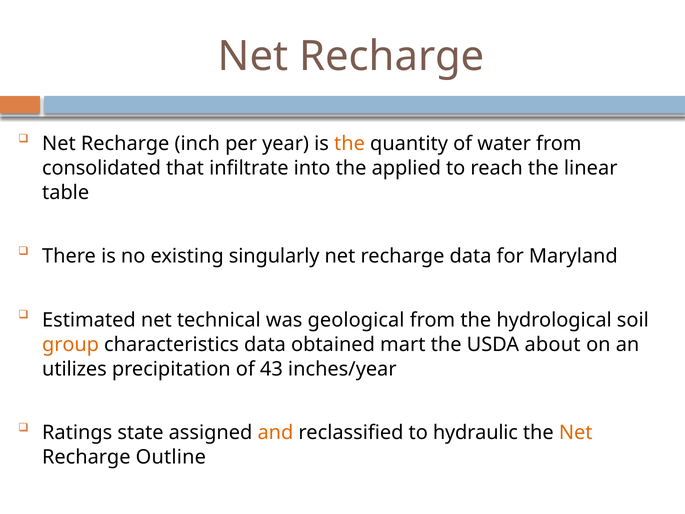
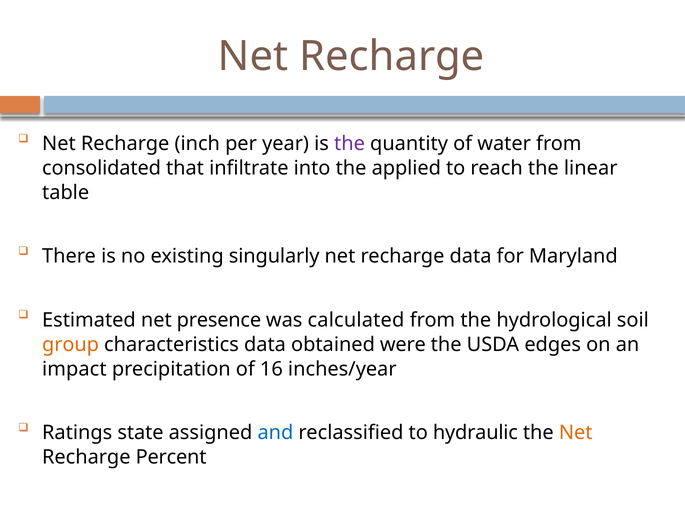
the at (350, 144) colour: orange -> purple
technical: technical -> presence
geological: geological -> calculated
mart: mart -> were
about: about -> edges
utilizes: utilizes -> impact
43: 43 -> 16
and colour: orange -> blue
Outline: Outline -> Percent
